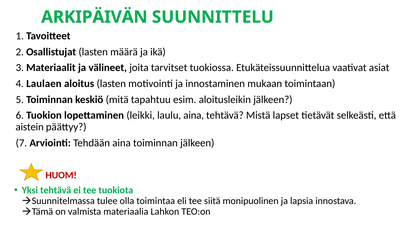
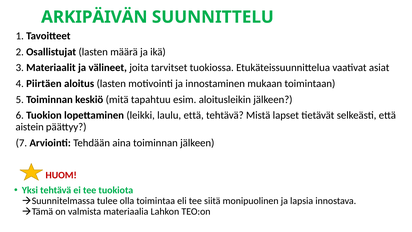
Laulaen: Laulaen -> Piirtäen
laulu aina: aina -> että
